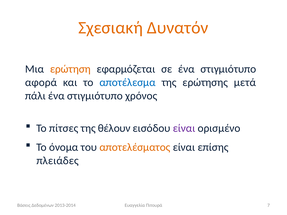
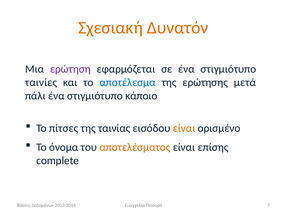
ερώτηση colour: orange -> purple
αφορά: αφορά -> ταινίες
χρόνος: χρόνος -> κάποιο
θέλουν: θέλουν -> ταινίας
είναι at (184, 128) colour: purple -> orange
πλειάδες: πλειάδες -> complete
